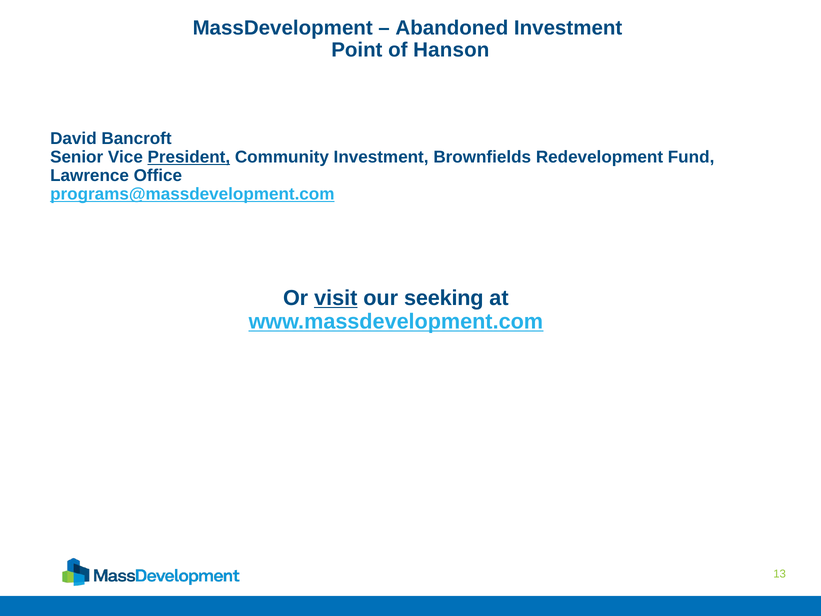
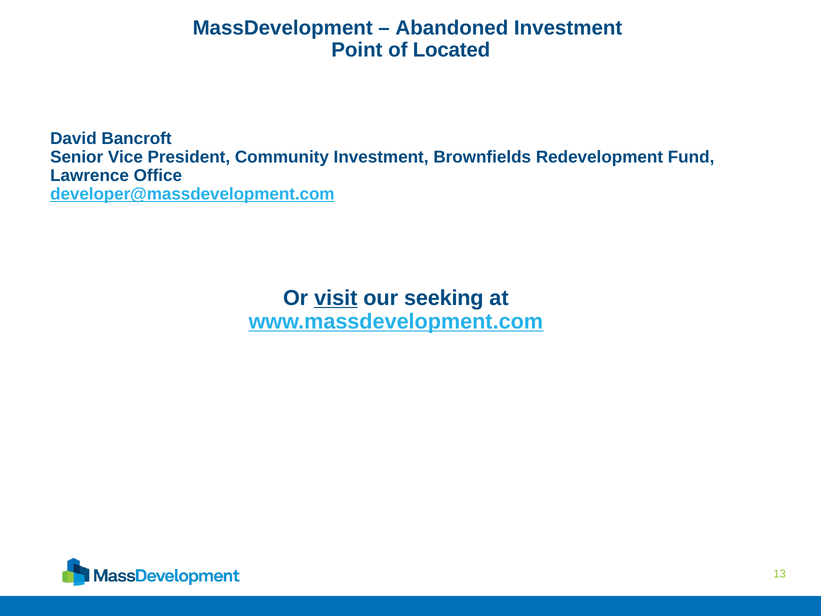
Hanson: Hanson -> Located
President underline: present -> none
programs@massdevelopment.com: programs@massdevelopment.com -> developer@massdevelopment.com
